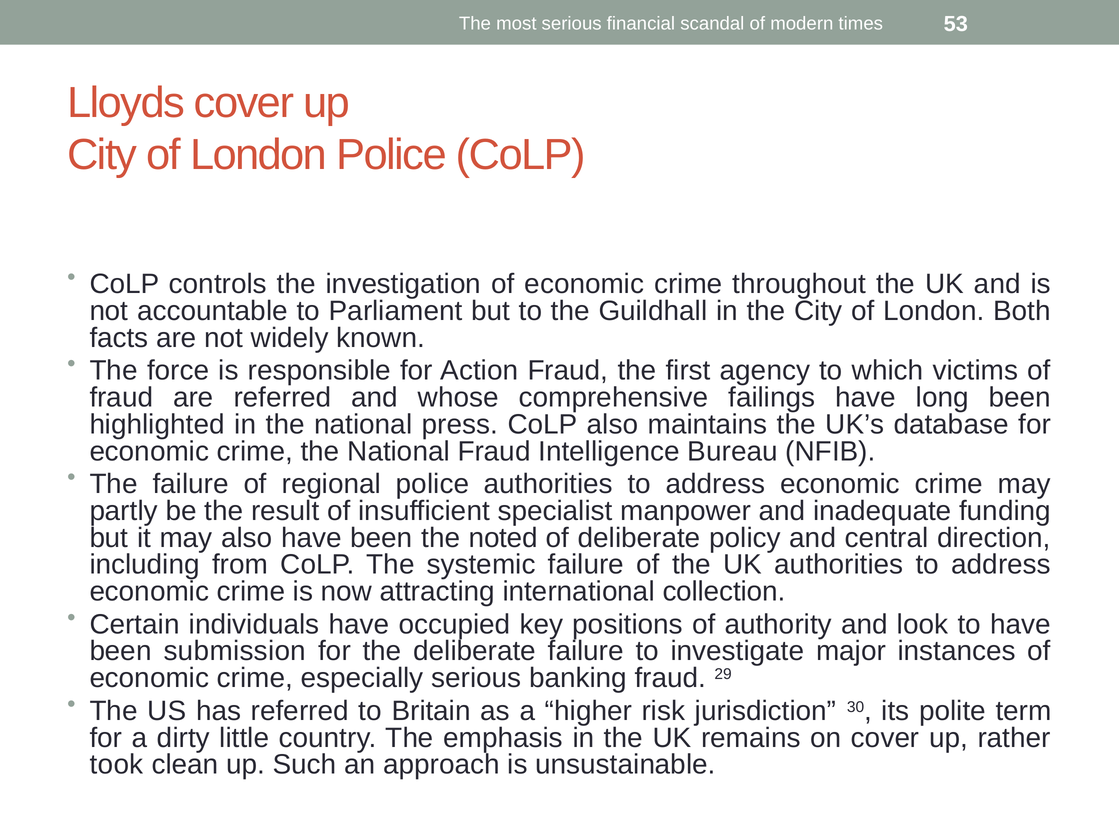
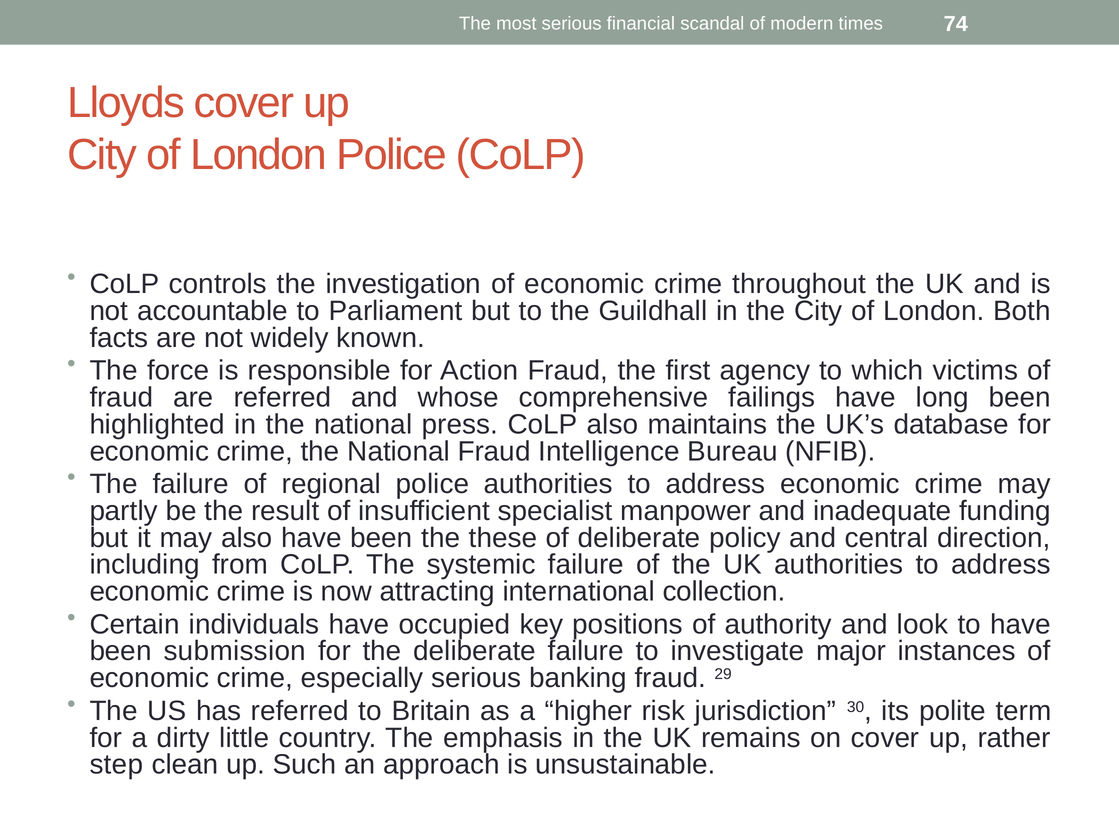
53: 53 -> 74
noted: noted -> these
took: took -> step
